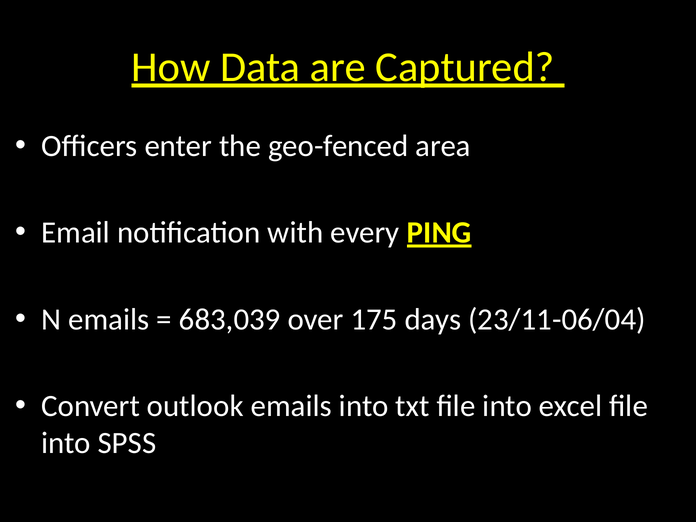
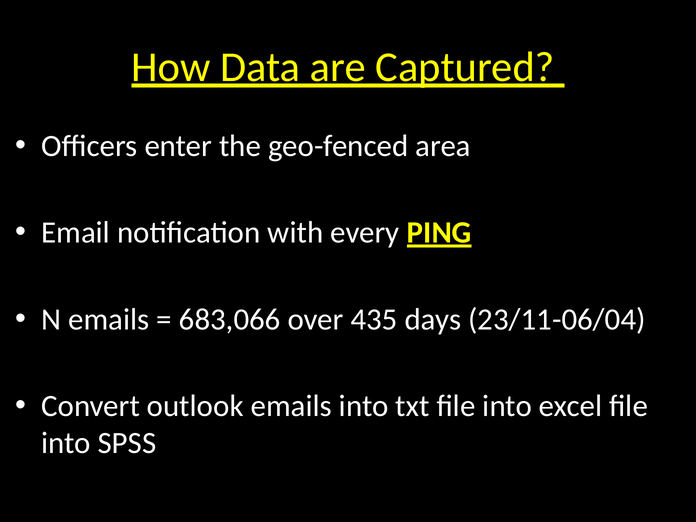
683,039: 683,039 -> 683,066
175: 175 -> 435
